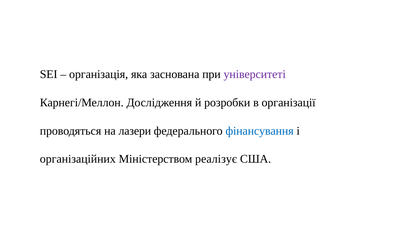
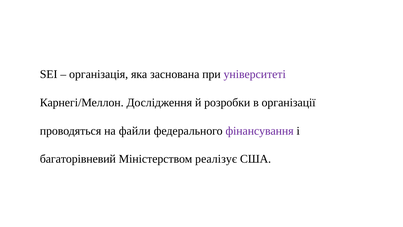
лазери: лазери -> файли
фінансування colour: blue -> purple
організаційних: організаційних -> багаторівневий
